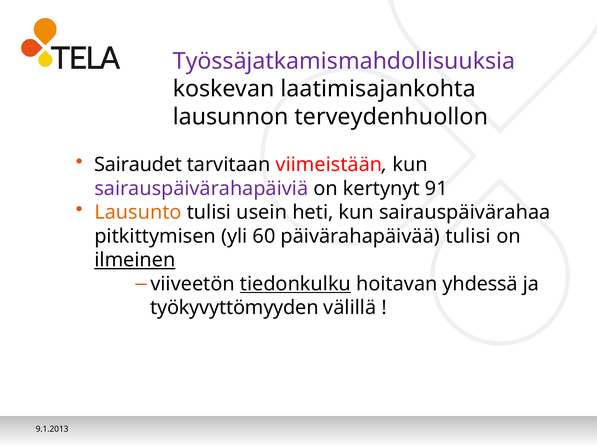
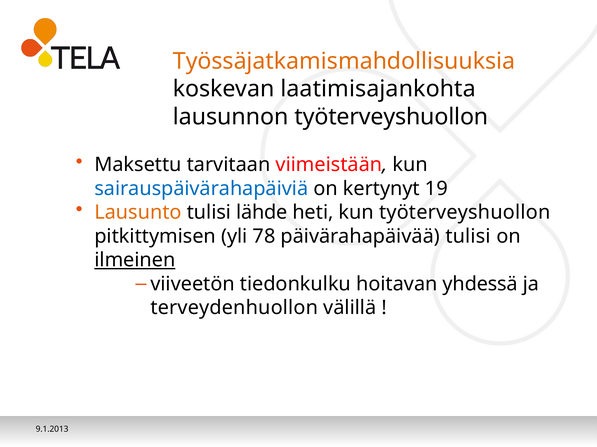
Työssäjatkamismahdollisuuksia colour: purple -> orange
lausunnon terveydenhuollon: terveydenhuollon -> työterveyshuollon
Sairaudet: Sairaudet -> Maksettu
sairauspäivärahapäiviä colour: purple -> blue
91: 91 -> 19
usein: usein -> lähde
kun sairauspäivärahaa: sairauspäivärahaa -> työterveyshuollon
60: 60 -> 78
tiedonkulku underline: present -> none
työkyvyttömyyden: työkyvyttömyyden -> terveydenhuollon
